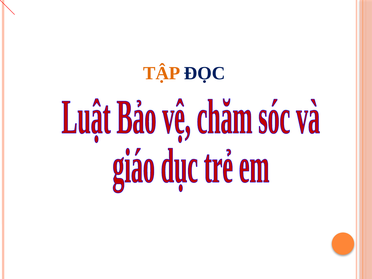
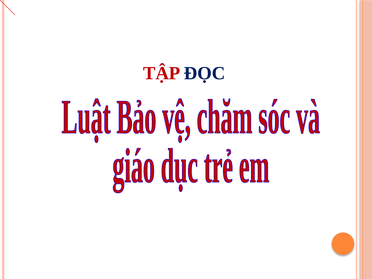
TẬP colour: orange -> red
